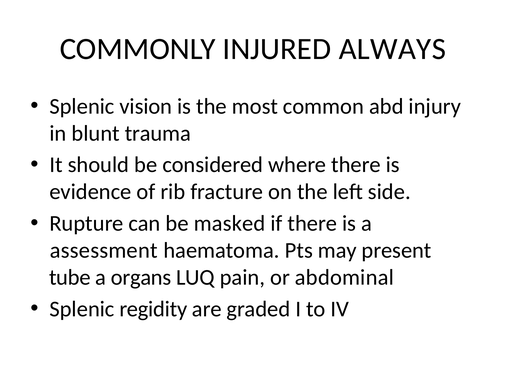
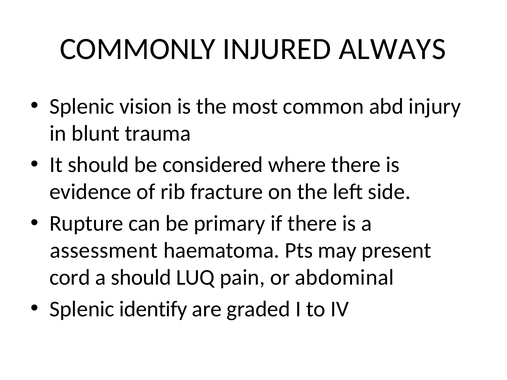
masked: masked -> primary
tube: tube -> cord
a organs: organs -> should
regidity: regidity -> identify
